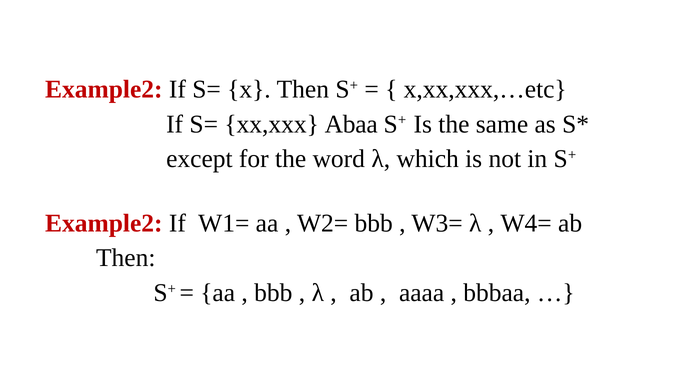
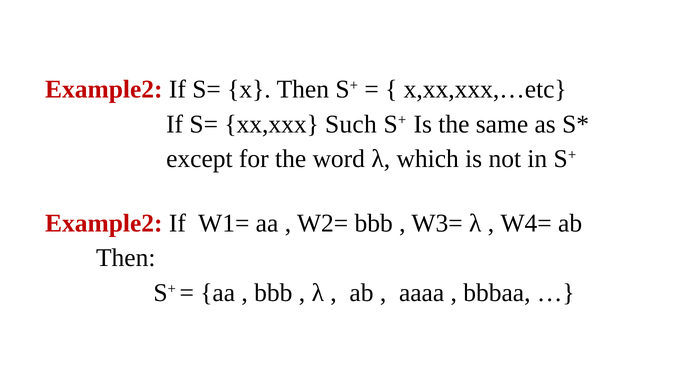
Abaa: Abaa -> Such
